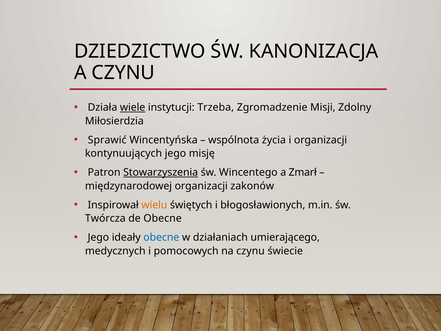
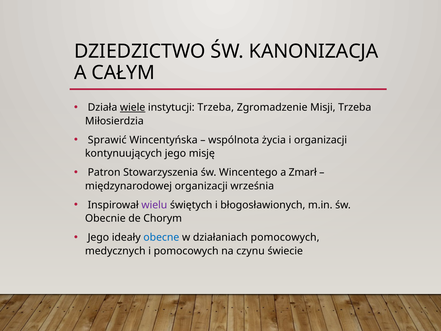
A CZYNU: CZYNU -> CAŁYM
Misji Zdolny: Zdolny -> Trzeba
Stowarzyszenia underline: present -> none
zakonów: zakonów -> września
wielu colour: orange -> purple
Twórcza: Twórcza -> Obecnie
de Obecne: Obecne -> Chorym
działaniach umierającego: umierającego -> pomocowych
